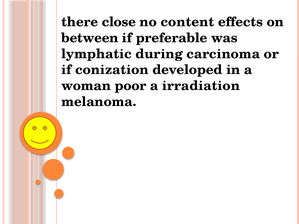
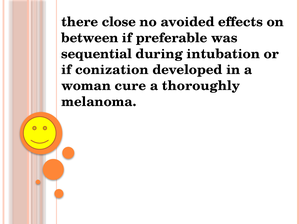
content: content -> avoided
lymphatic: lymphatic -> sequential
carcinoma: carcinoma -> intubation
poor: poor -> cure
irradiation: irradiation -> thoroughly
